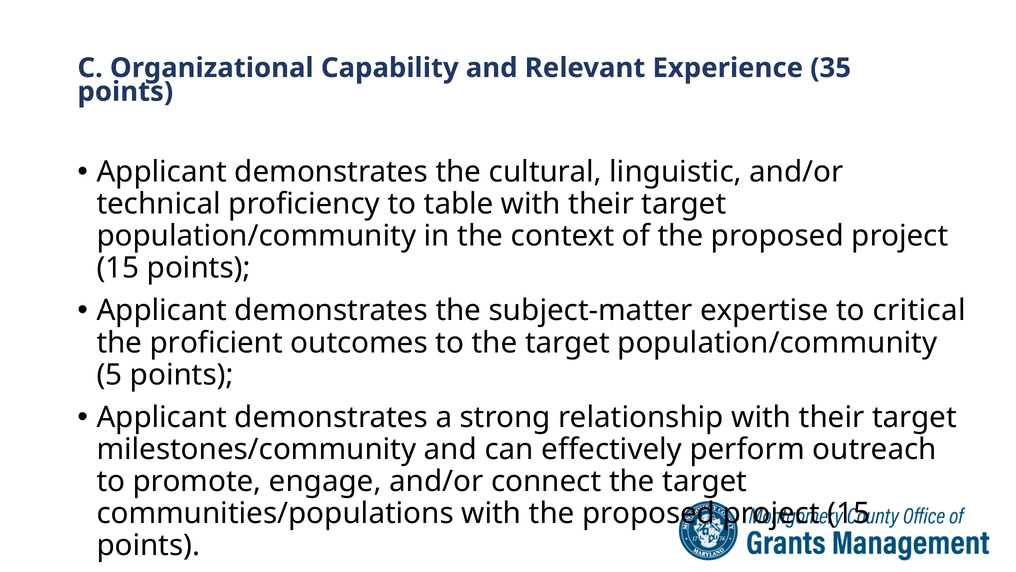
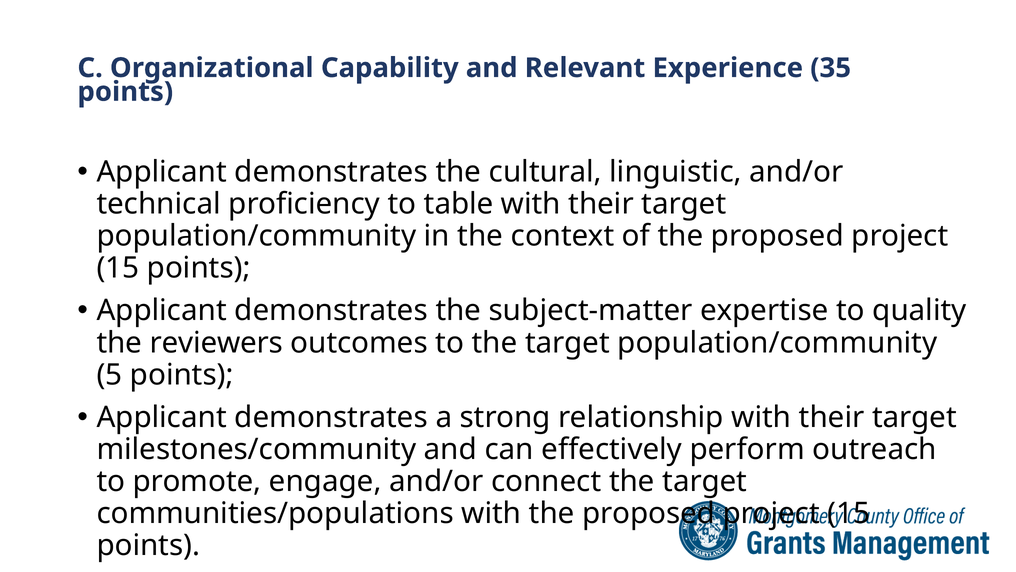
critical: critical -> quality
proficient: proficient -> reviewers
